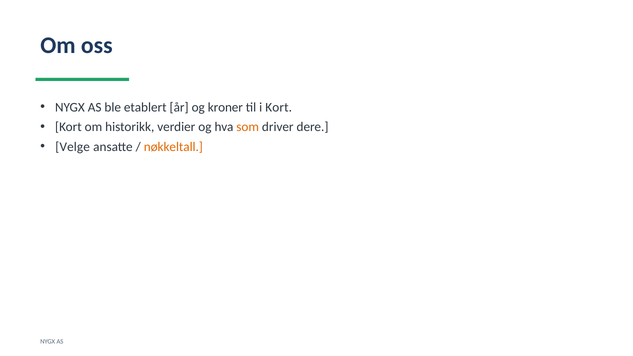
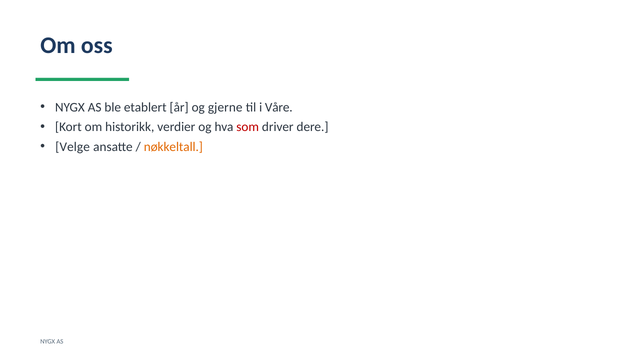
kroner: kroner -> gjerne
i Kort: Kort -> Våre
som colour: orange -> red
